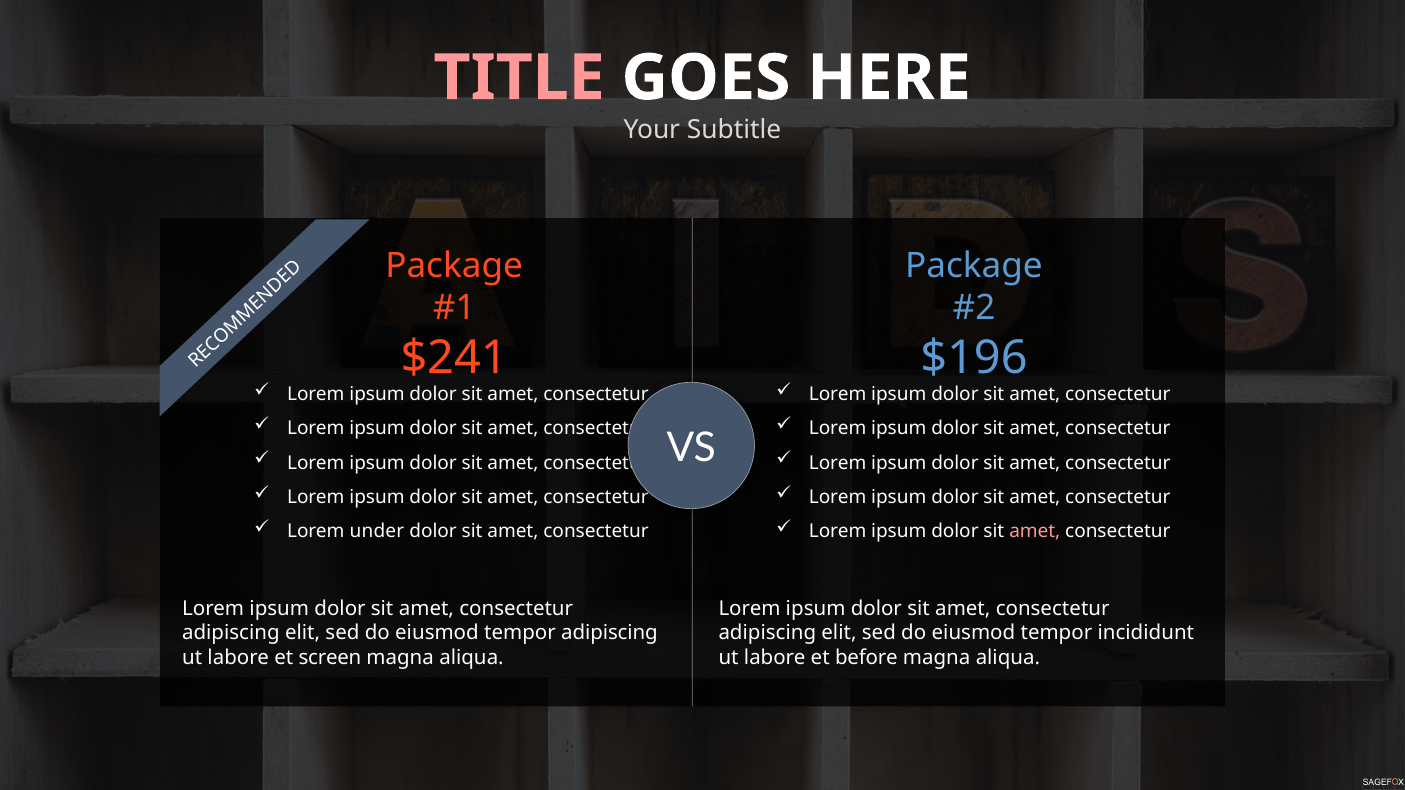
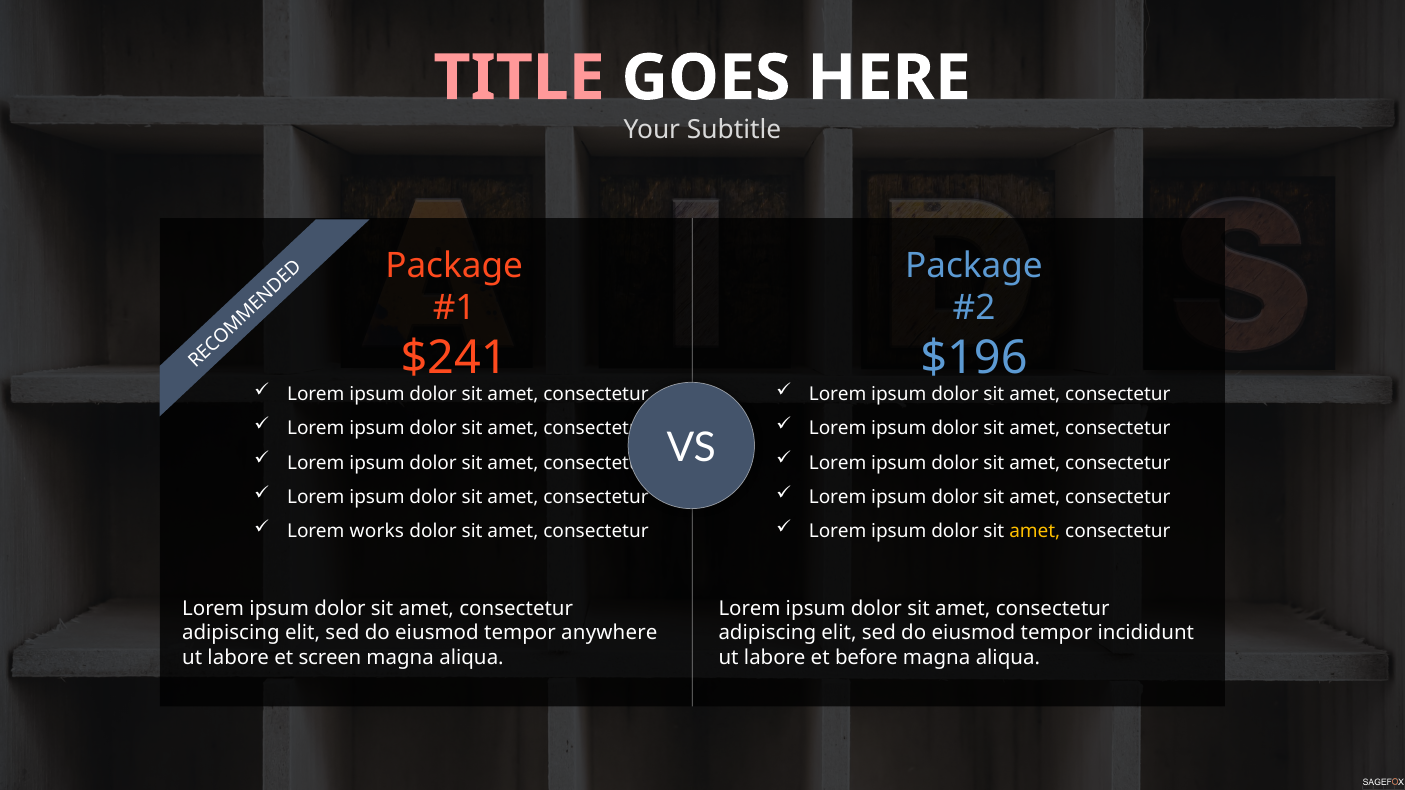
under: under -> works
amet at (1035, 531) colour: pink -> yellow
tempor adipiscing: adipiscing -> anywhere
